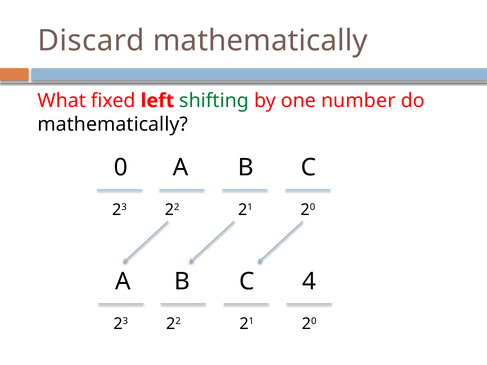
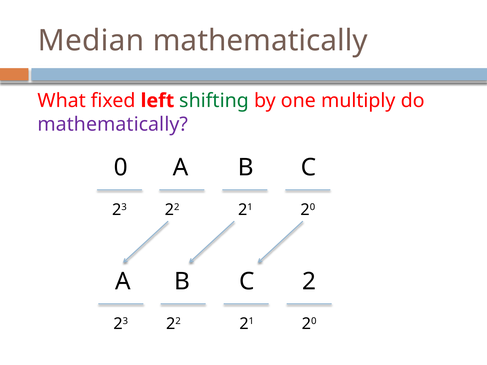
Discard: Discard -> Median
number: number -> multiply
mathematically at (113, 124) colour: black -> purple
4: 4 -> 2
